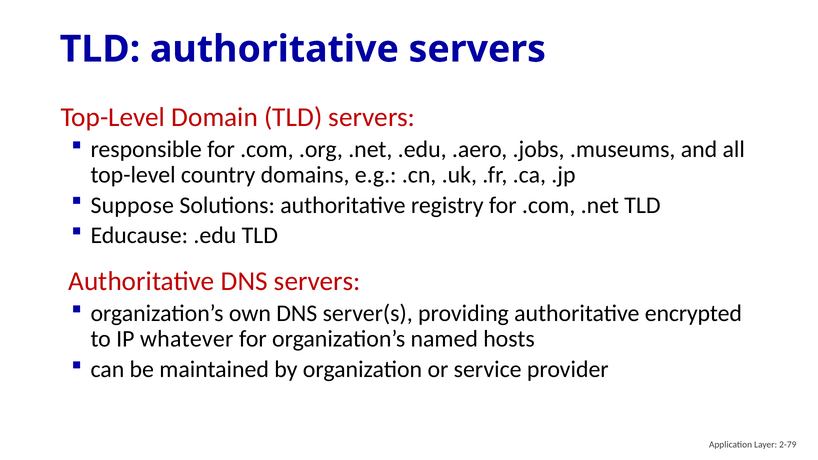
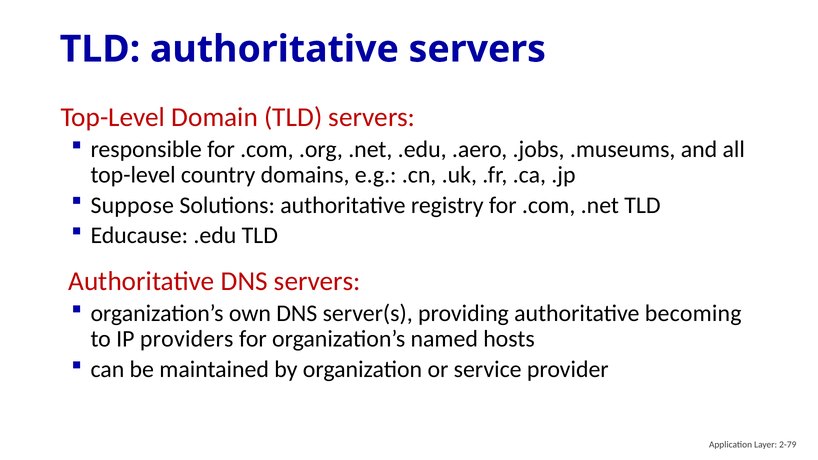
encrypted: encrypted -> becoming
whatever: whatever -> providers
